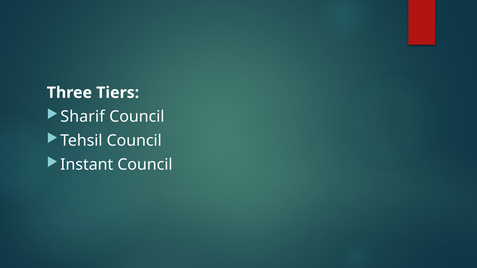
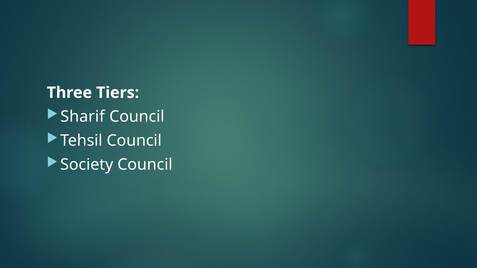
Instant: Instant -> Society
